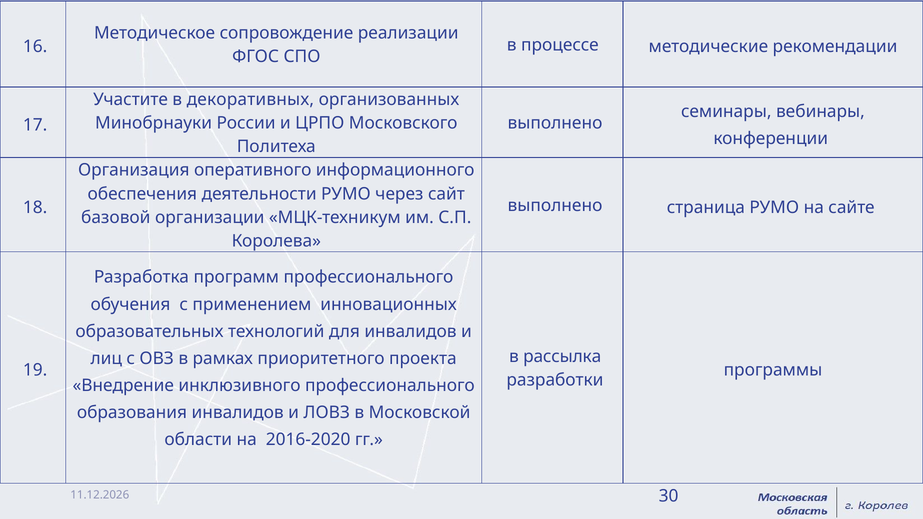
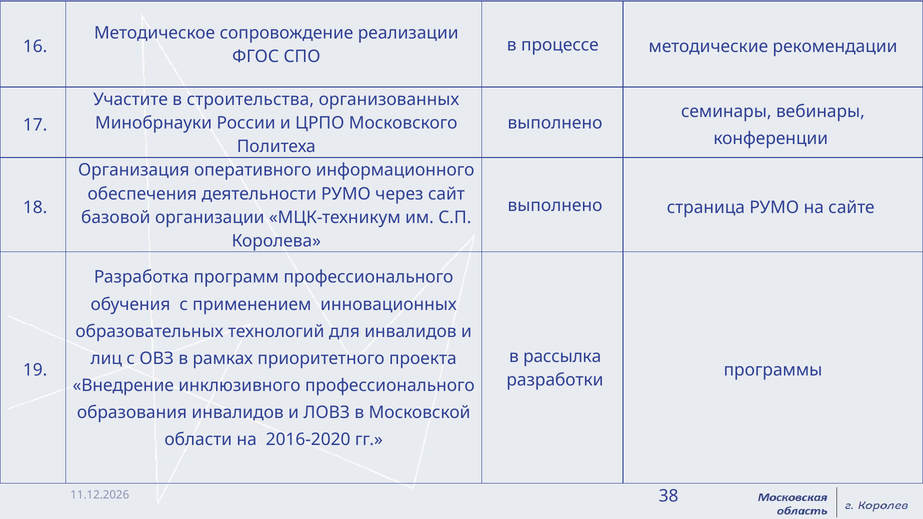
декоративных: декоративных -> строительства
30: 30 -> 38
